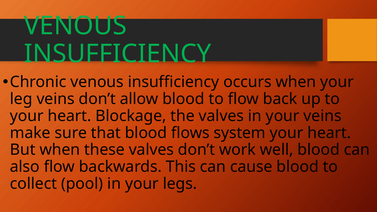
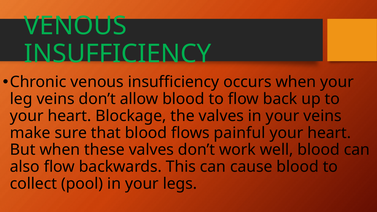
system: system -> painful
